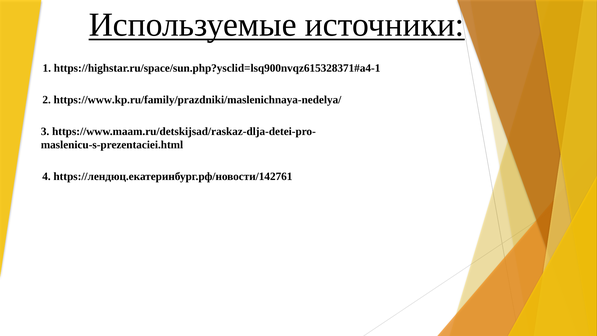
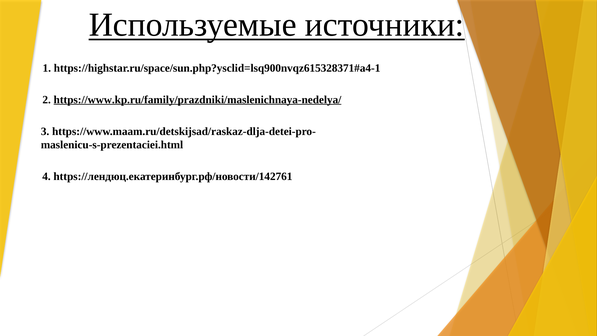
https://www.kp.ru/family/prazdniki/maslenichnaya-nedelya/ underline: none -> present
